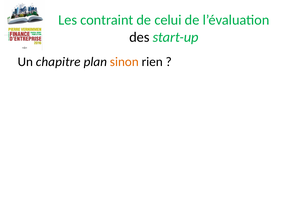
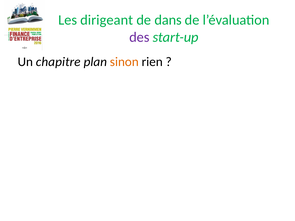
contraint: contraint -> dirigeant
celui: celui -> dans
des colour: black -> purple
